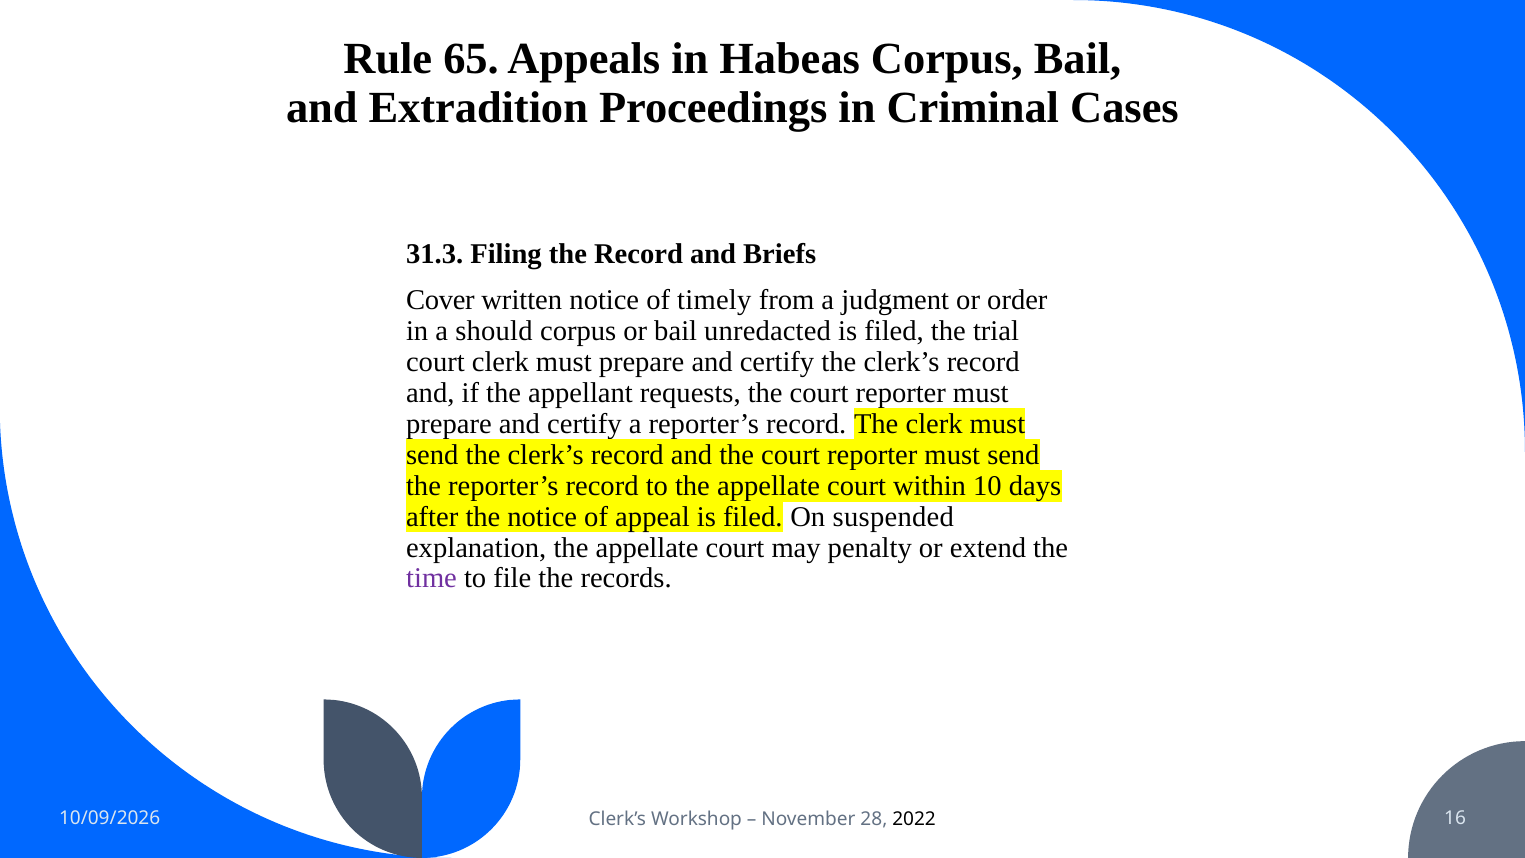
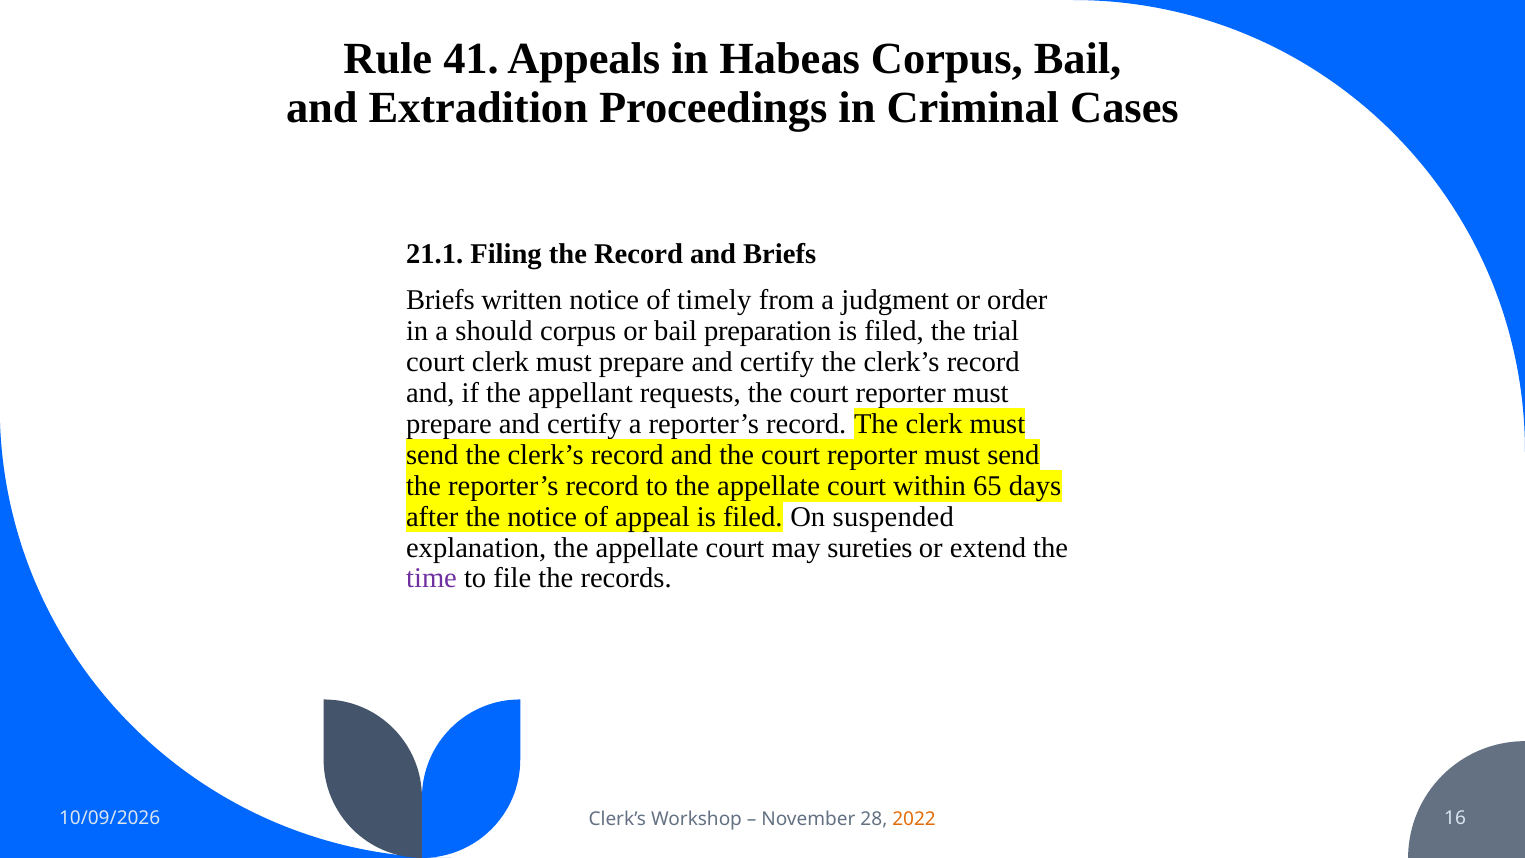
65: 65 -> 41
31.3: 31.3 -> 21.1
Cover at (440, 300): Cover -> Briefs
unredacted: unredacted -> preparation
10: 10 -> 65
penalty: penalty -> sureties
2022 colour: black -> orange
